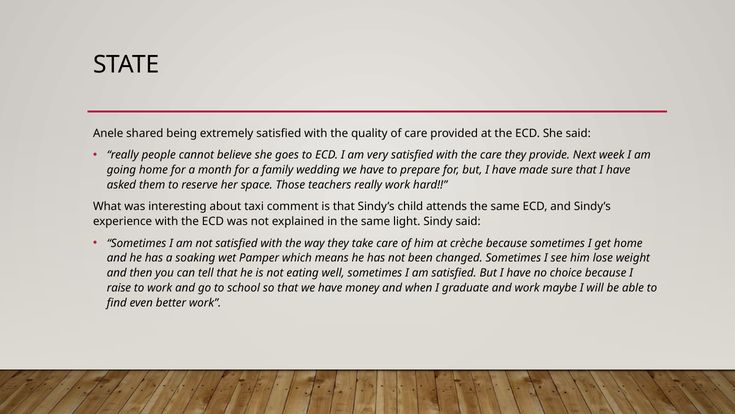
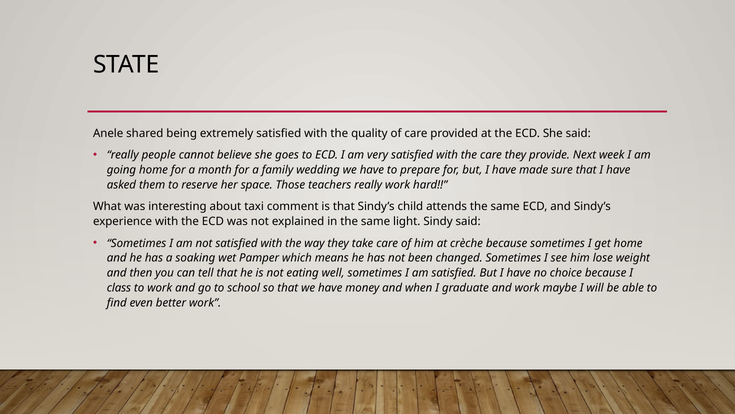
raise: raise -> class
